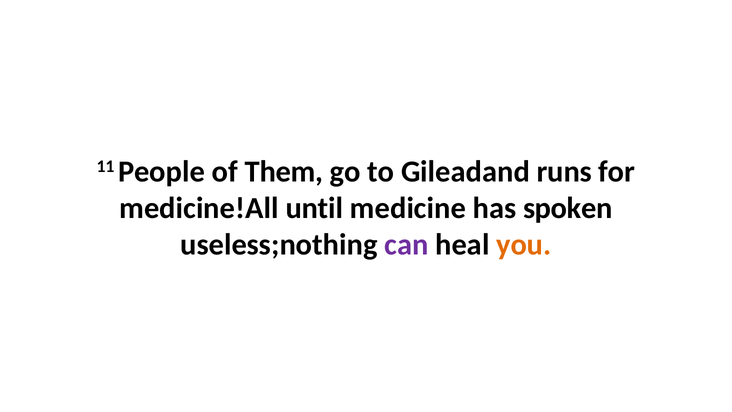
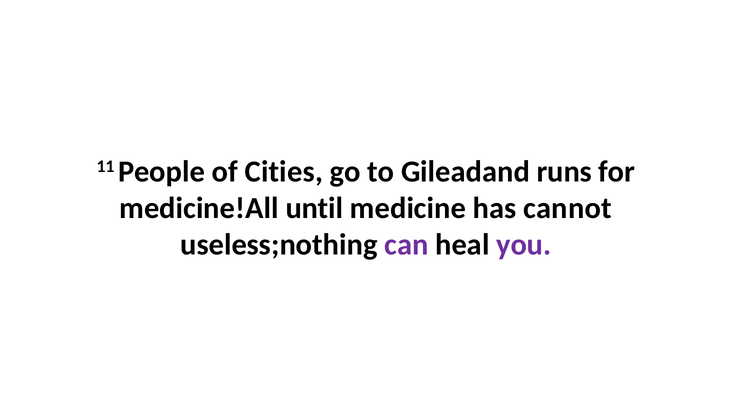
Them: Them -> Cities
spoken: spoken -> cannot
you colour: orange -> purple
